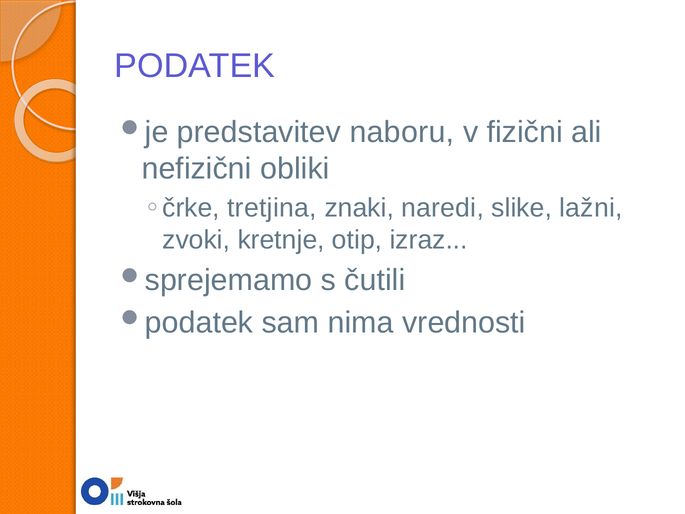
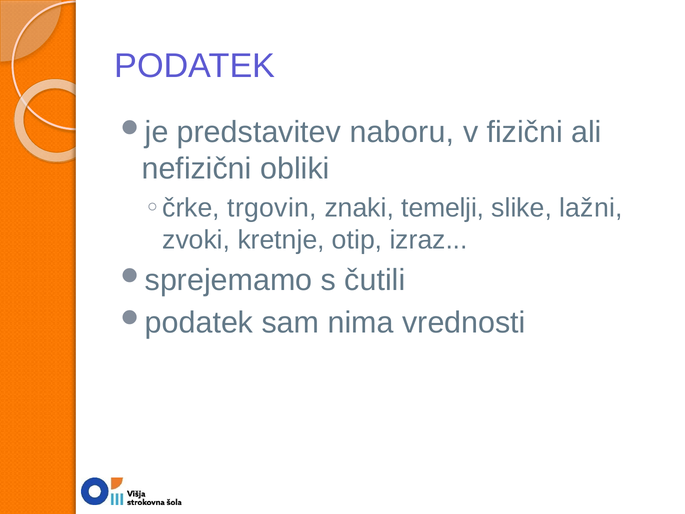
tretjina: tretjina -> trgovin
naredi: naredi -> temelji
